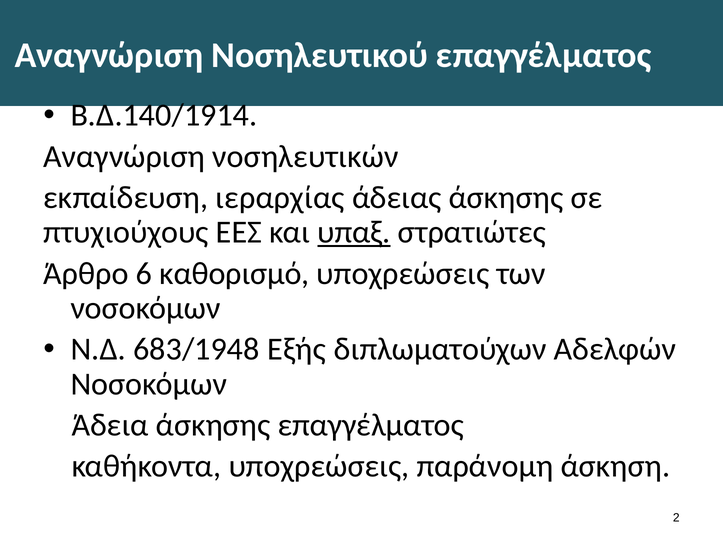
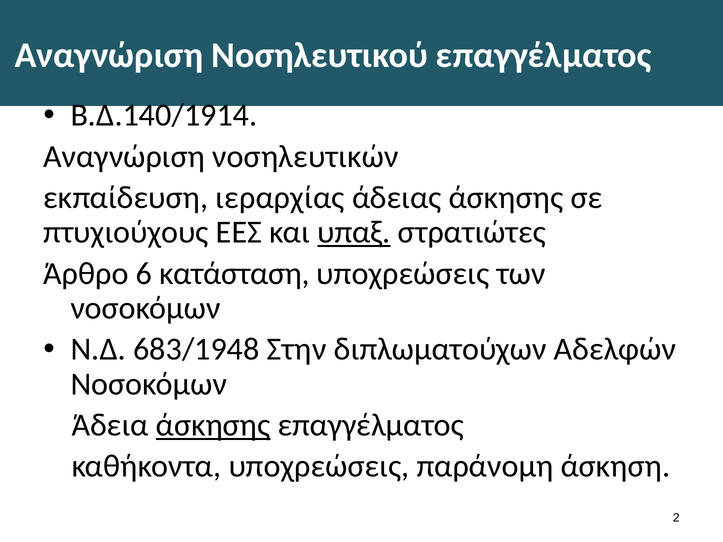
καθορισμό: καθορισμό -> κατάσταση
Εξής: Εξής -> Στην
άσκησης at (213, 425) underline: none -> present
